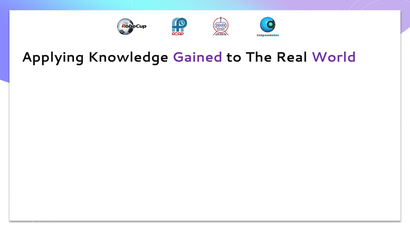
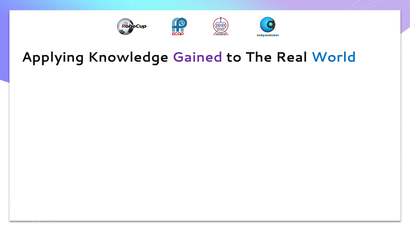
World colour: purple -> blue
